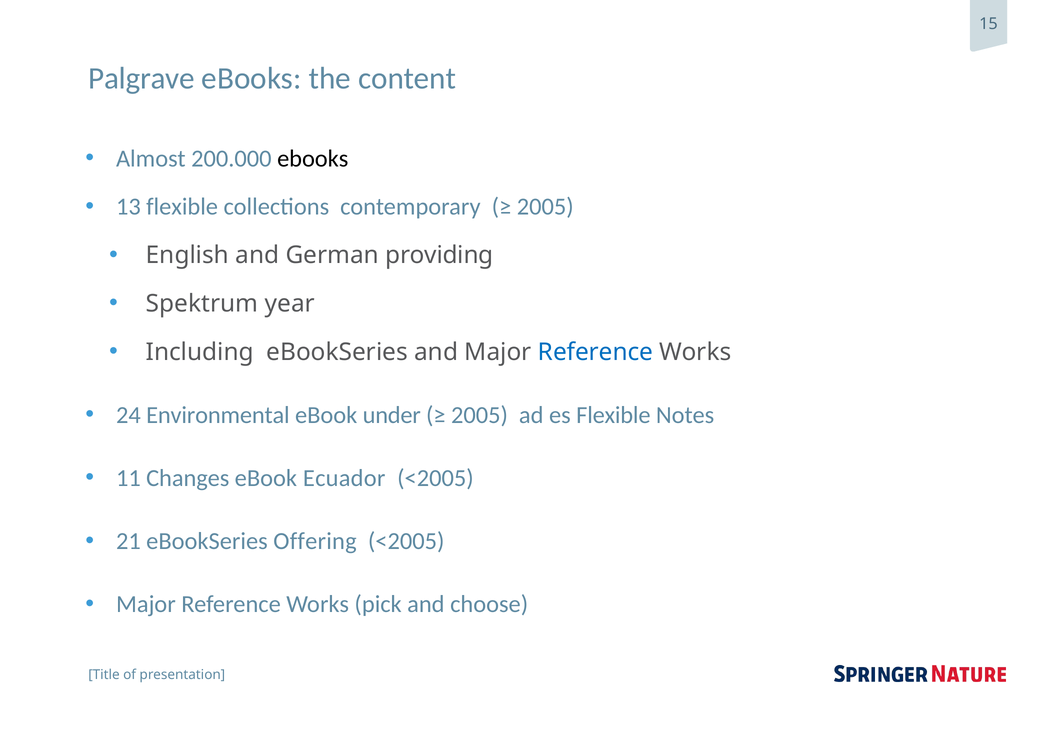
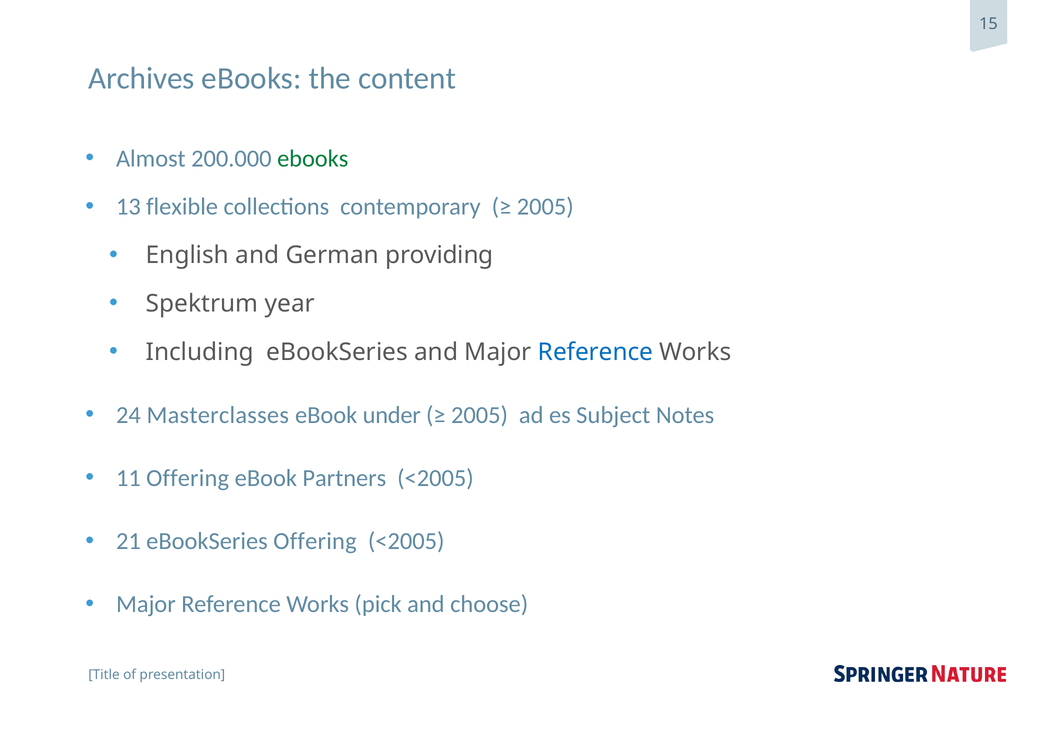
Palgrave: Palgrave -> Archives
ebooks at (313, 158) colour: black -> green
Environmental: Environmental -> Masterclasses
es Flexible: Flexible -> Subject
11 Changes: Changes -> Offering
Ecuador: Ecuador -> Partners
